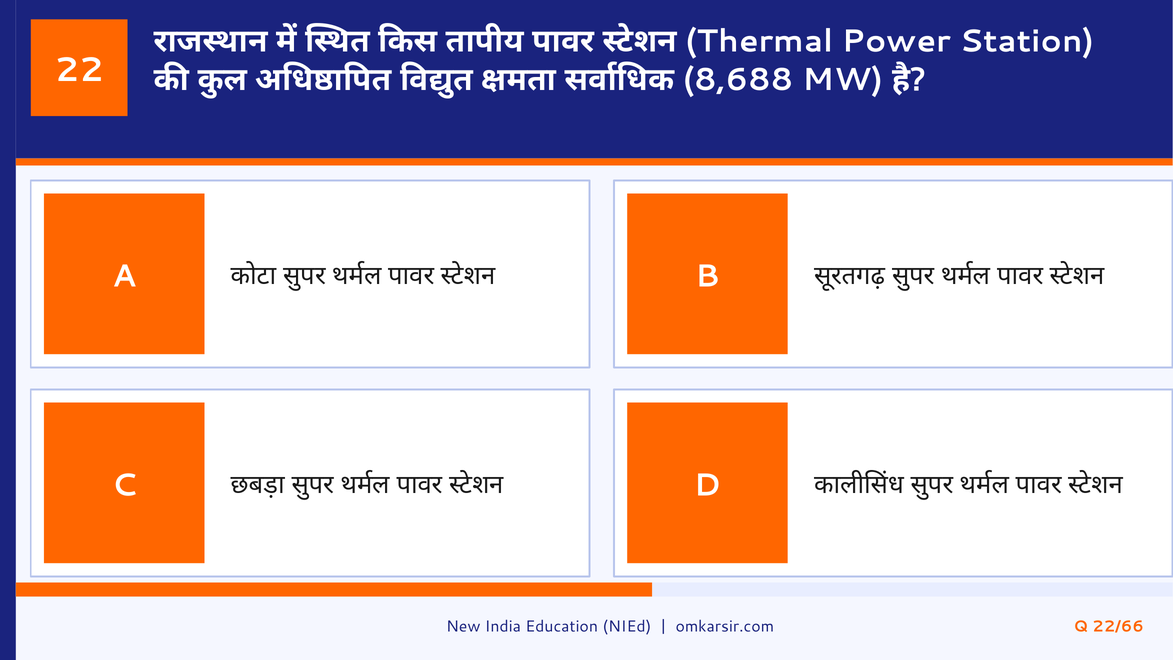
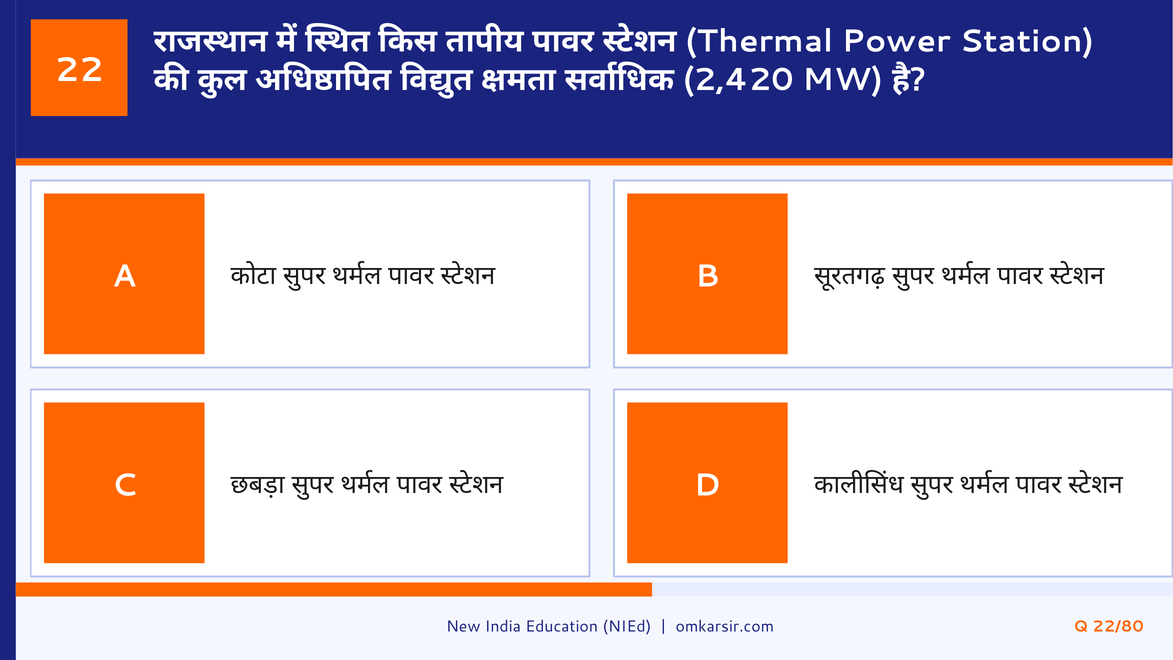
8,688: 8,688 -> 2,420
22/66: 22/66 -> 22/80
